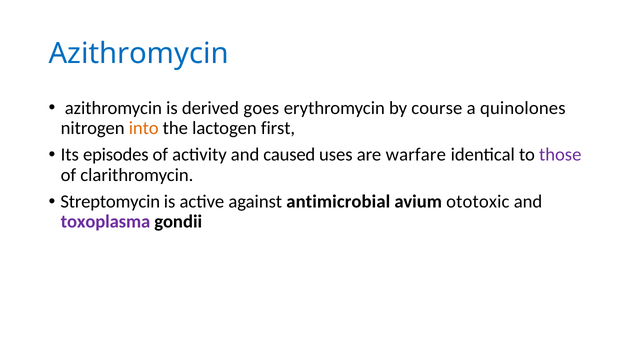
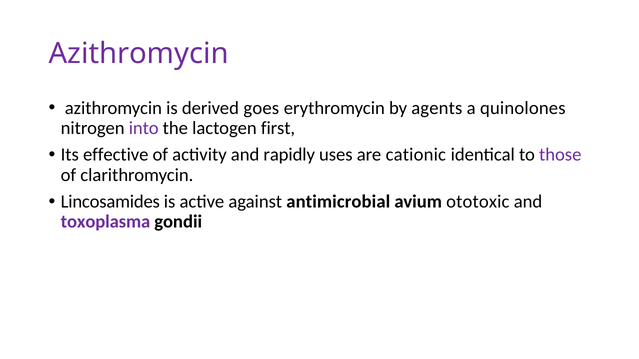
Azithromycin at (139, 54) colour: blue -> purple
course: course -> agents
into colour: orange -> purple
episodes: episodes -> effective
caused: caused -> rapidly
warfare: warfare -> cationic
Streptomycin: Streptomycin -> Lincosamides
